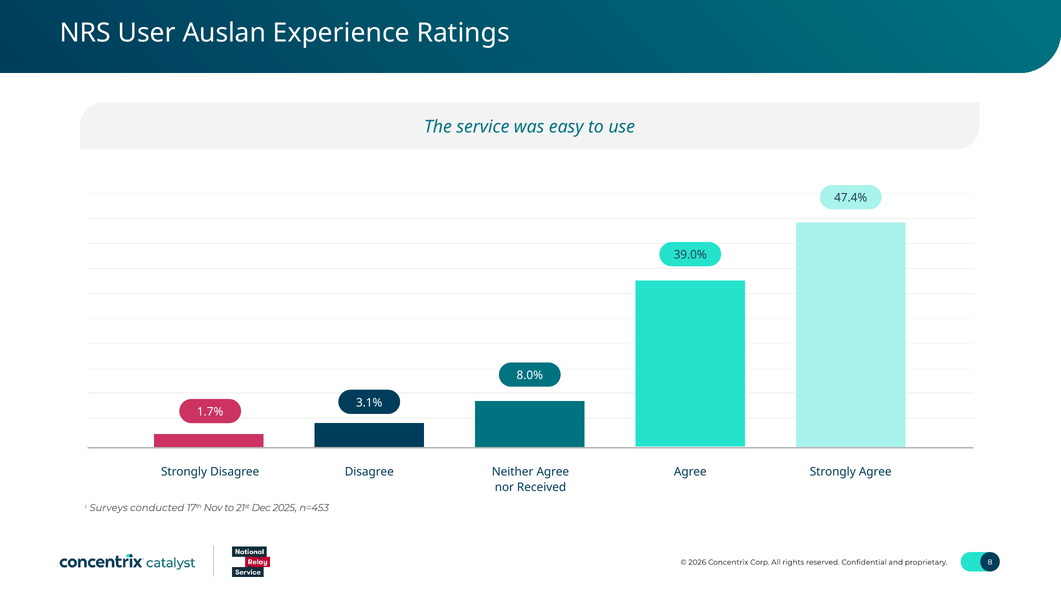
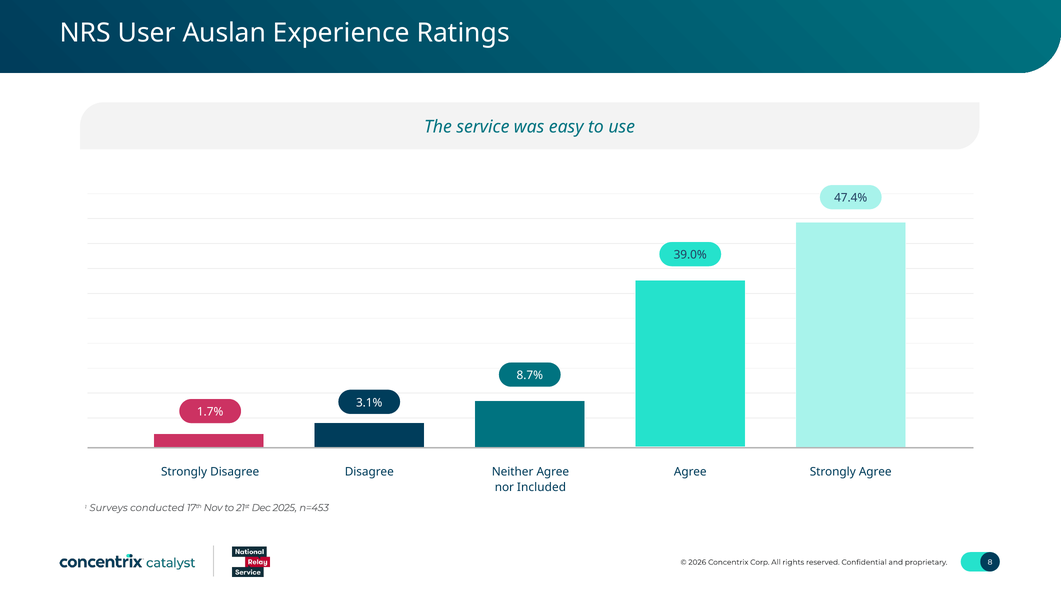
8.0%: 8.0% -> 8.7%
Received: Received -> Included
